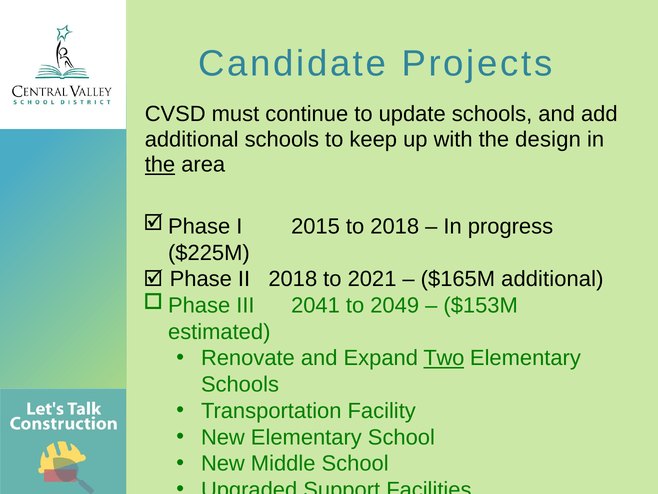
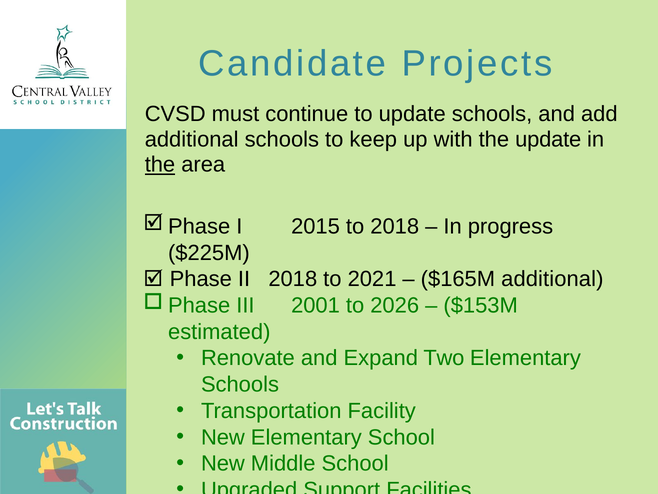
the design: design -> update
2041: 2041 -> 2001
2049: 2049 -> 2026
Two underline: present -> none
